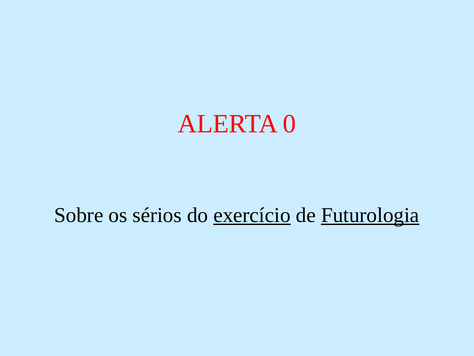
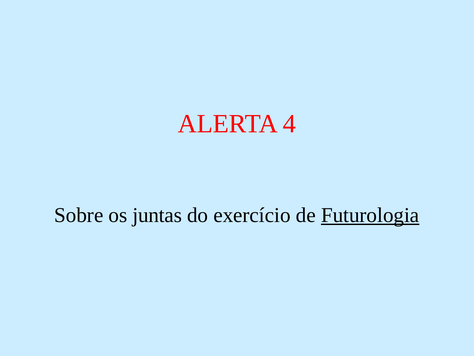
0: 0 -> 4
sérios: sérios -> juntas
exercício underline: present -> none
